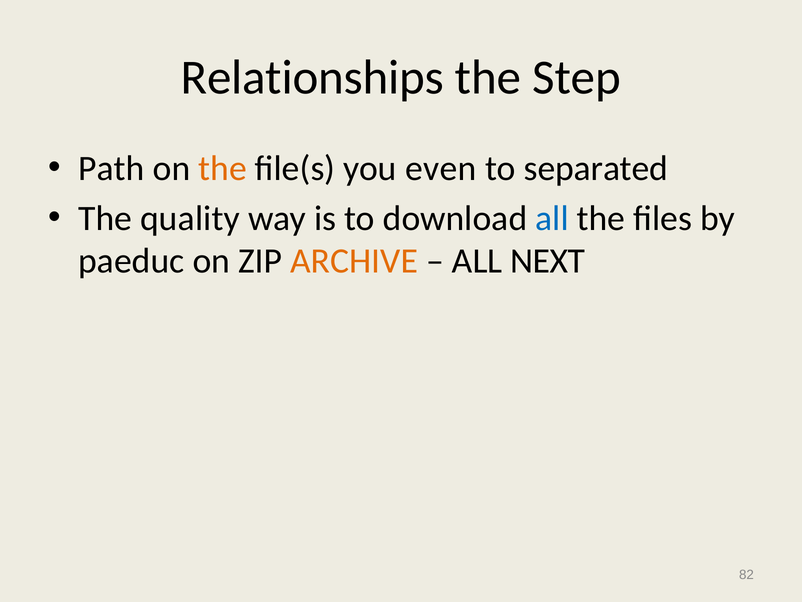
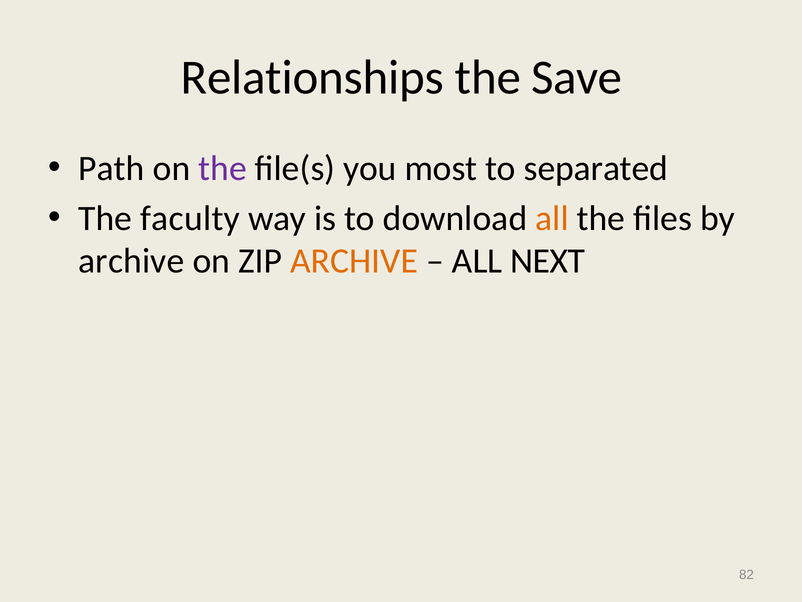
Step: Step -> Save
the at (223, 168) colour: orange -> purple
even: even -> most
quality: quality -> faculty
all at (552, 218) colour: blue -> orange
paeduc at (131, 261): paeduc -> archive
